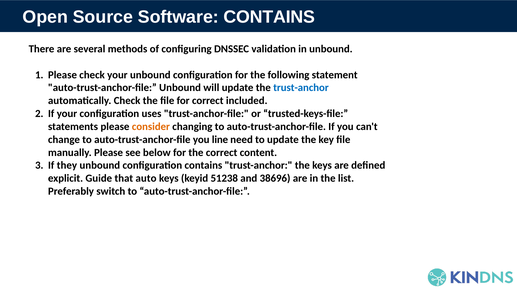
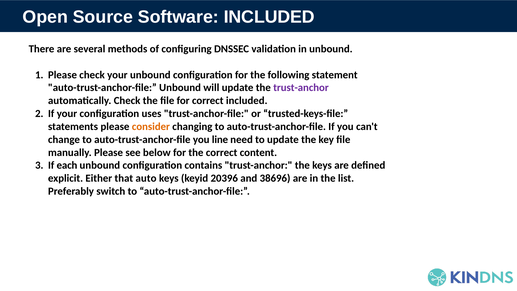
Software CONTAINS: CONTAINS -> INCLUDED
trust-anchor at (301, 88) colour: blue -> purple
they: they -> each
Guide: Guide -> Either
51238: 51238 -> 20396
